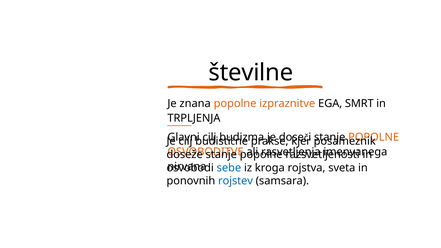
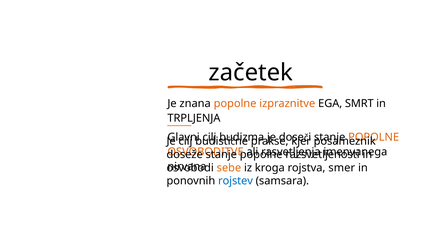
številne: številne -> začetek
sebe colour: blue -> orange
sveta: sveta -> smer
